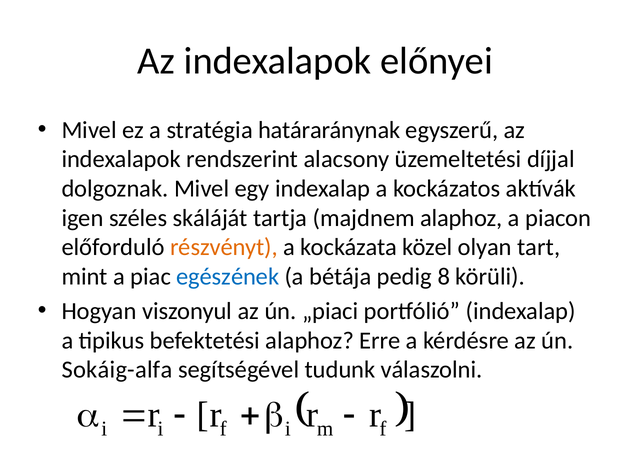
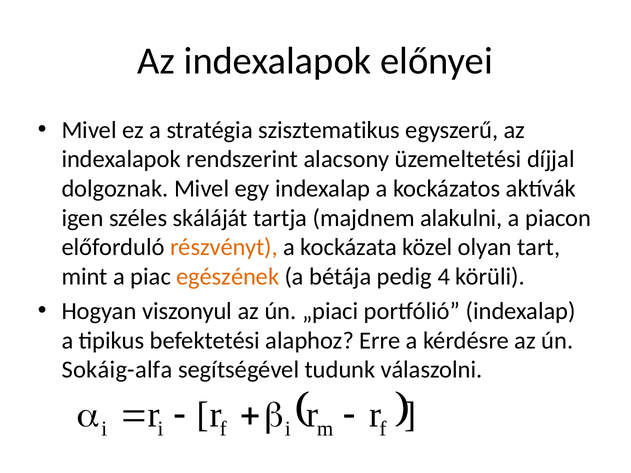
határaránynak: határaránynak -> szisztematikus
majdnem alaphoz: alaphoz -> alakulni
egészének colour: blue -> orange
8: 8 -> 4
